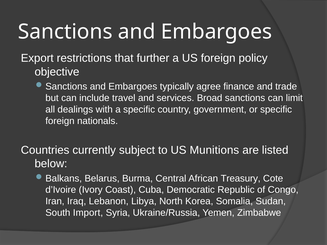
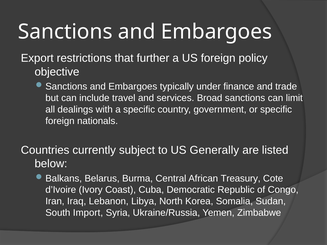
agree: agree -> under
Munitions: Munitions -> Generally
